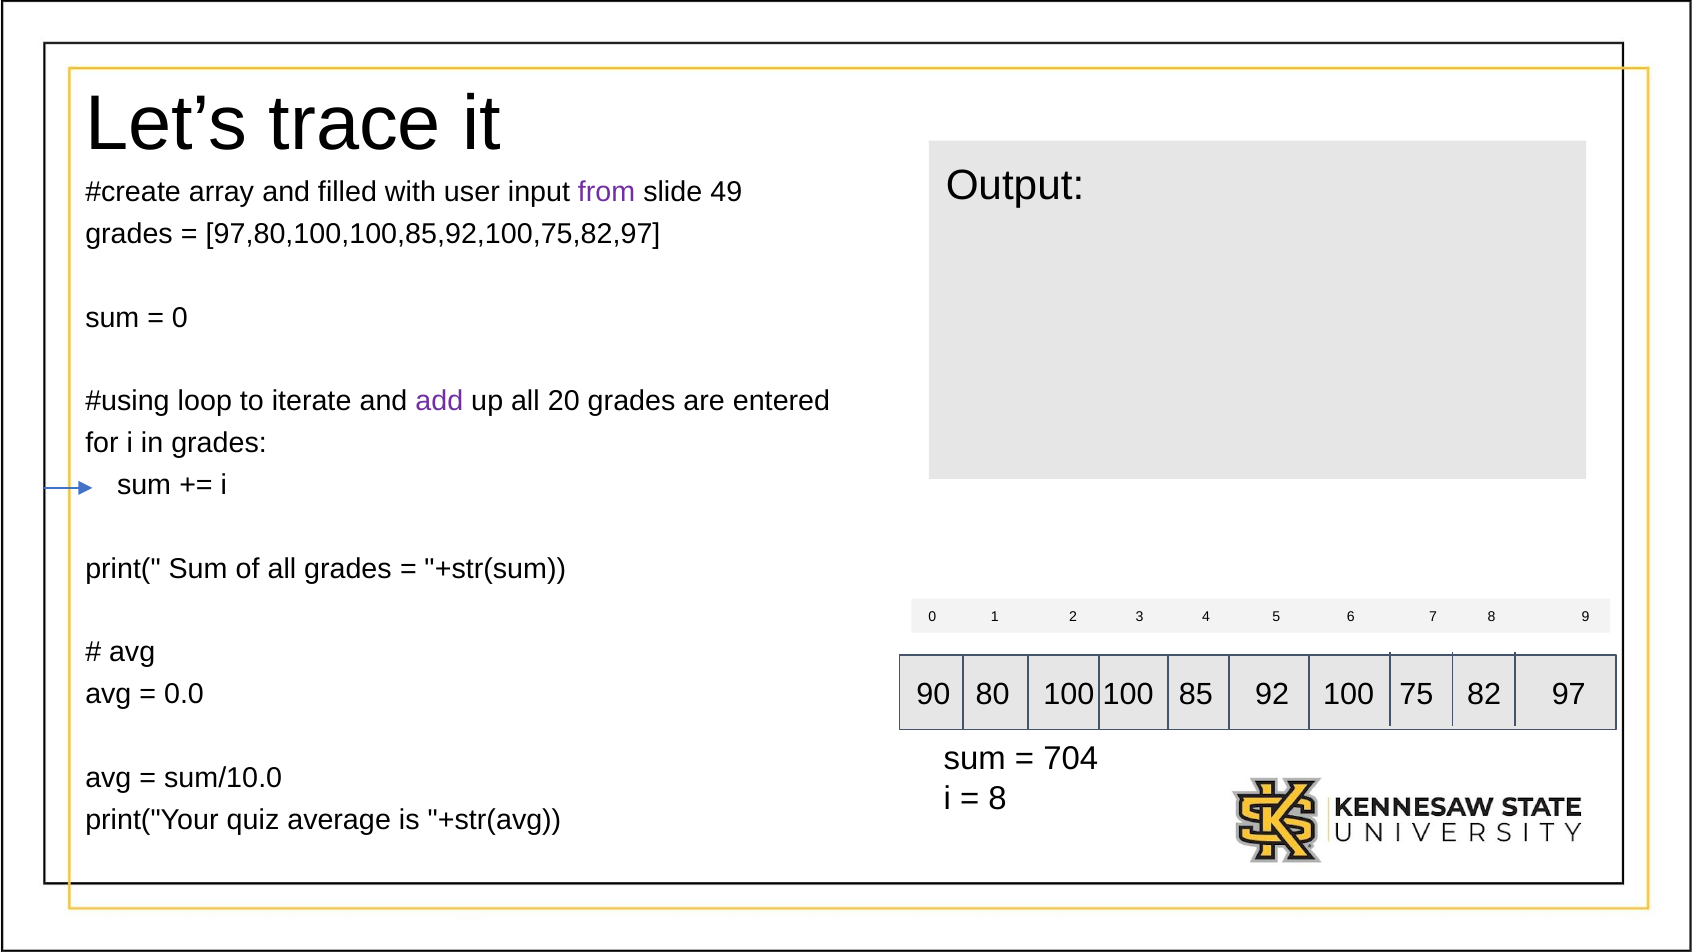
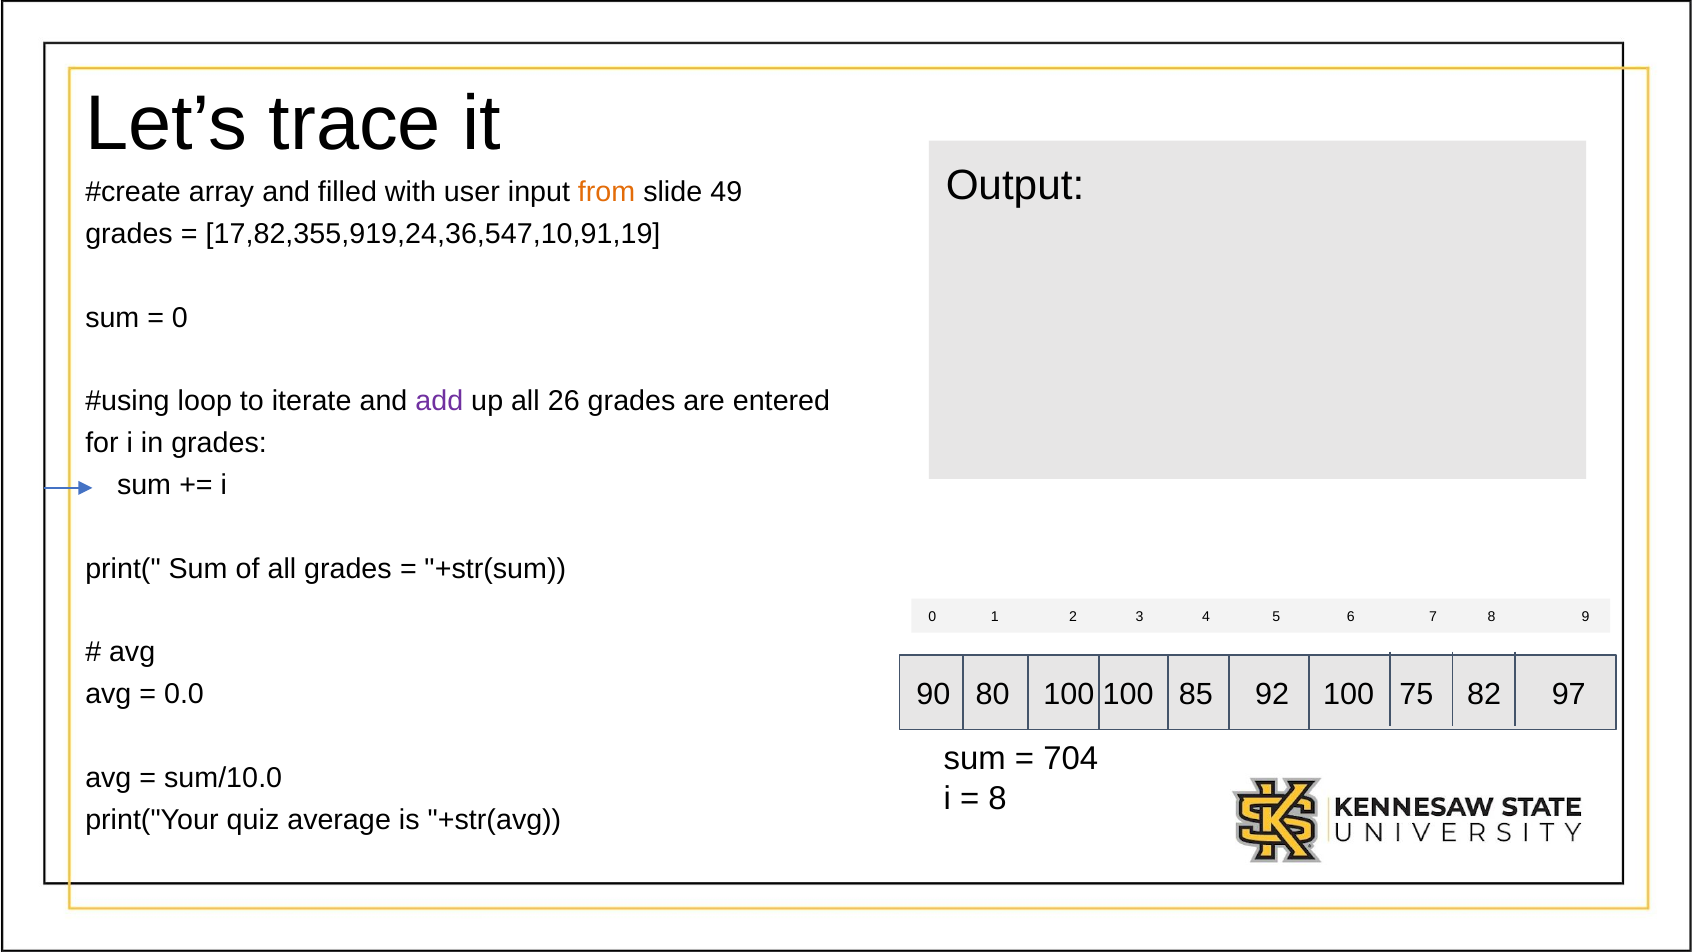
from colour: purple -> orange
97,80,100,100,85,92,100,75,82,97: 97,80,100,100,85,92,100,75,82,97 -> 17,82,355,919,24,36,547,10,91,19
20: 20 -> 26
